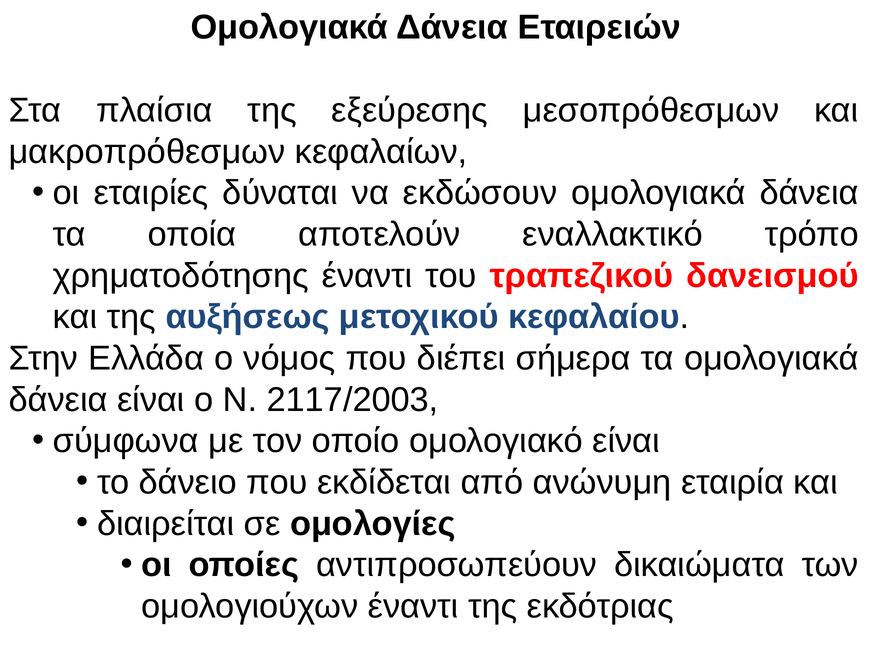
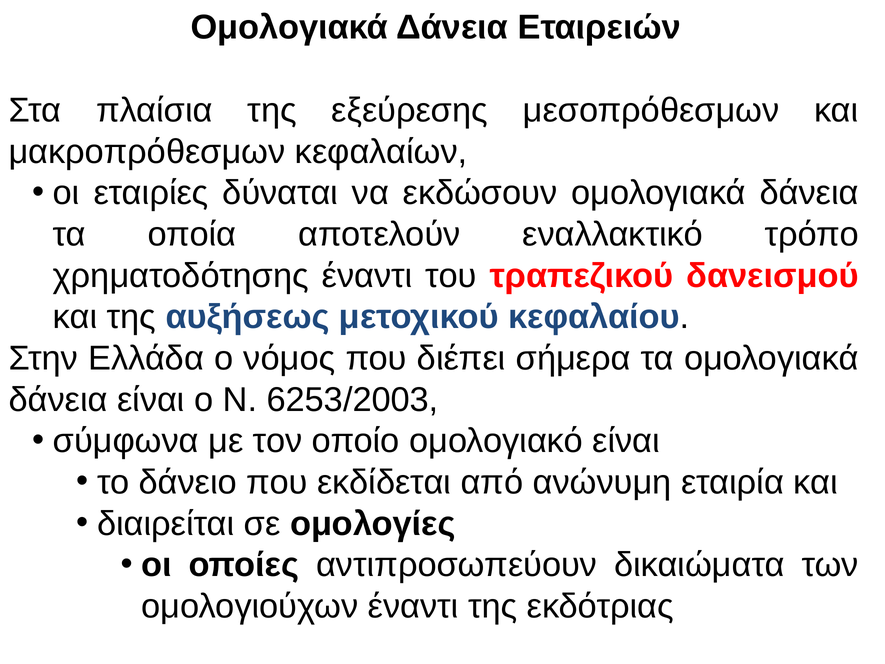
2117/2003: 2117/2003 -> 6253/2003
